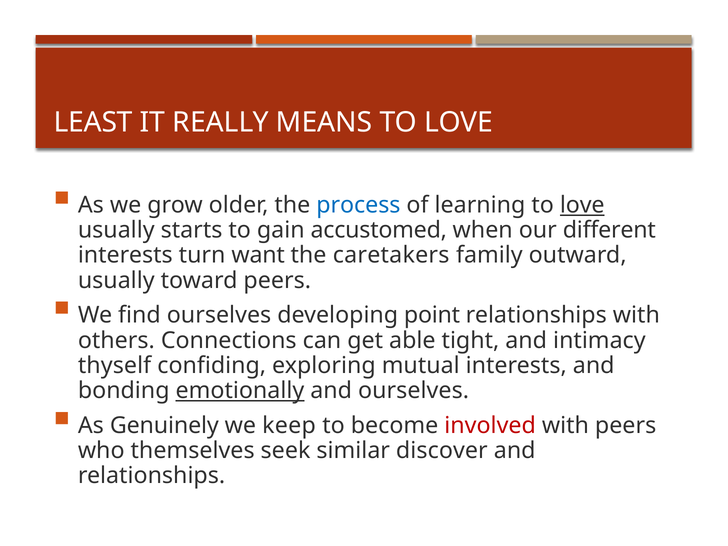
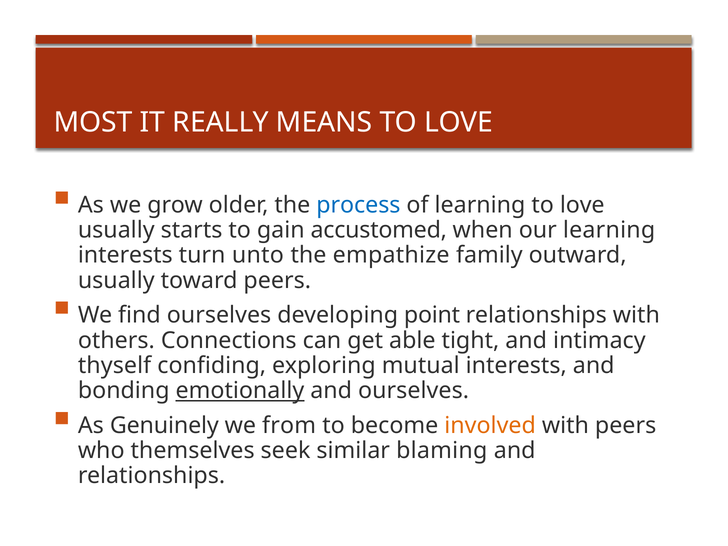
LEAST: LEAST -> MOST
love at (582, 205) underline: present -> none
our different: different -> learning
want: want -> unto
caretakers: caretakers -> empathize
keep: keep -> from
involved colour: red -> orange
discover: discover -> blaming
